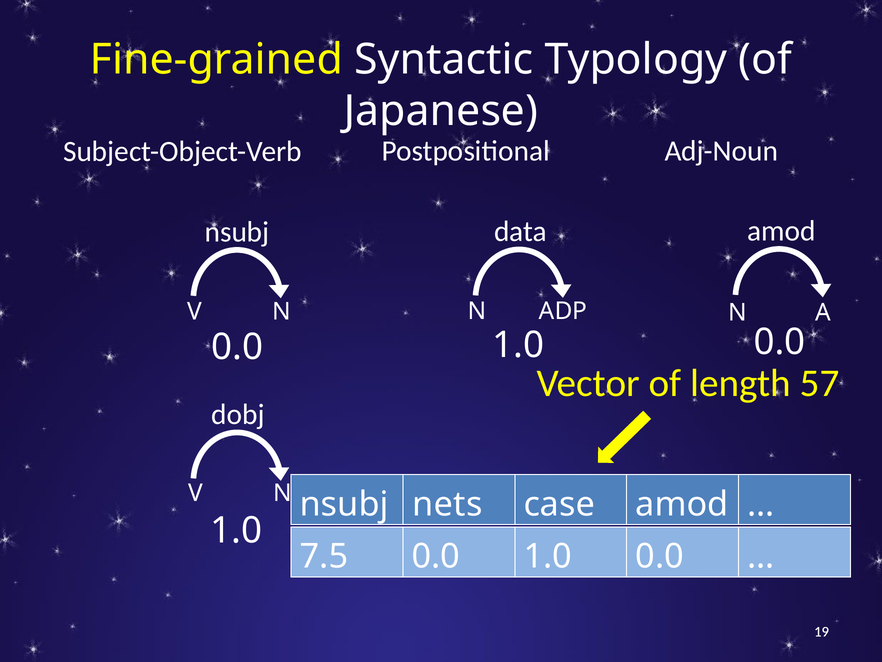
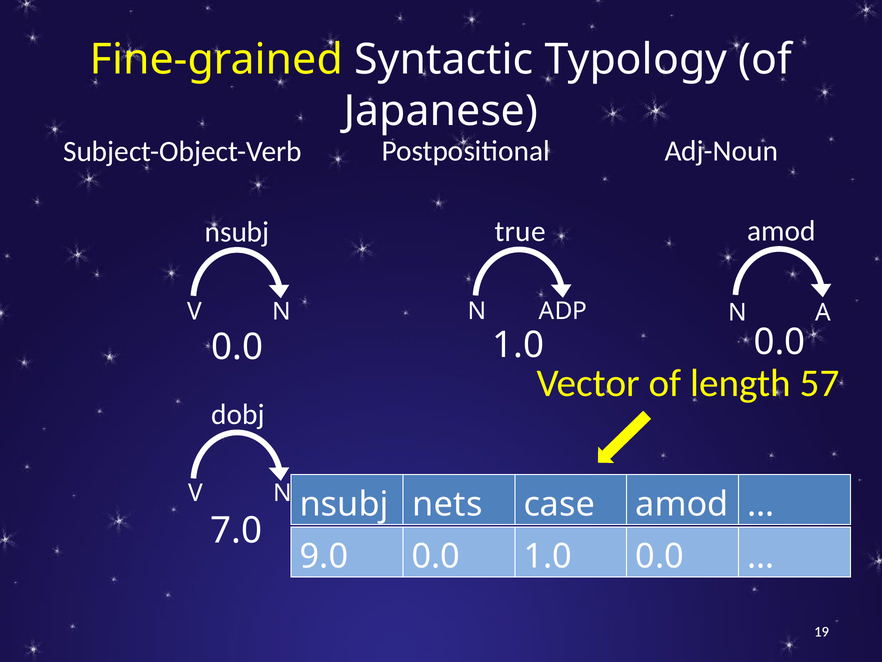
data: data -> true
1.0 at (236, 530): 1.0 -> 7.0
7.5: 7.5 -> 9.0
